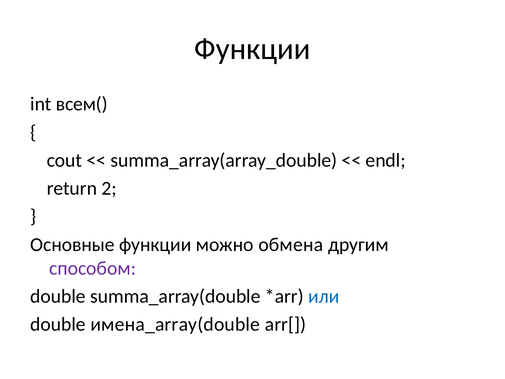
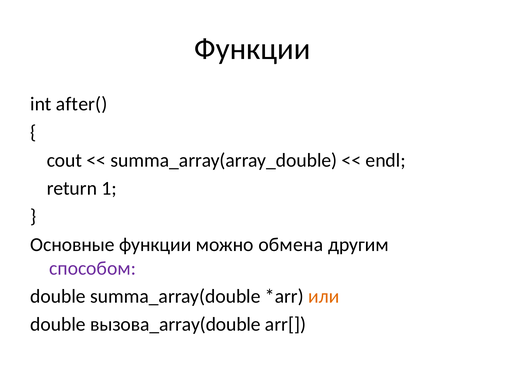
всем(: всем( -> after(
2: 2 -> 1
или colour: blue -> orange
имена_array(double: имена_array(double -> вызова_array(double
